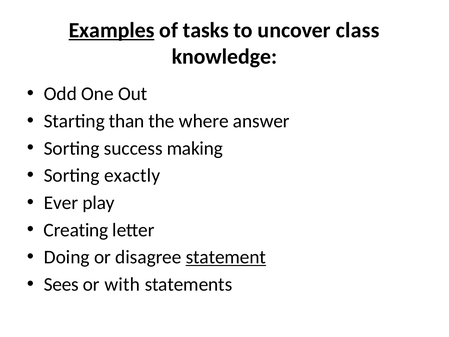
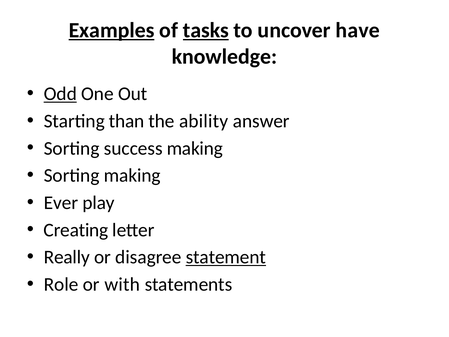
tasks underline: none -> present
class: class -> have
Odd underline: none -> present
where: where -> ability
Sorting exactly: exactly -> making
Doing: Doing -> Really
Sees: Sees -> Role
